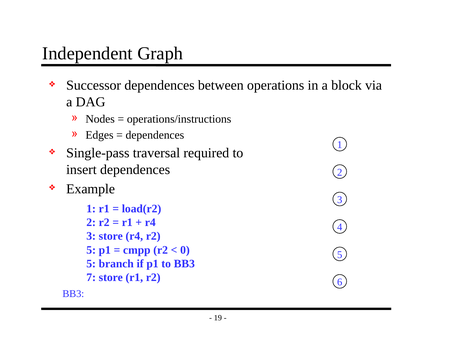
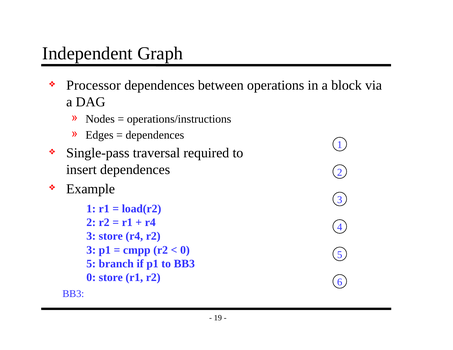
Successor: Successor -> Processor
5 at (91, 250): 5 -> 3
7 at (91, 277): 7 -> 0
